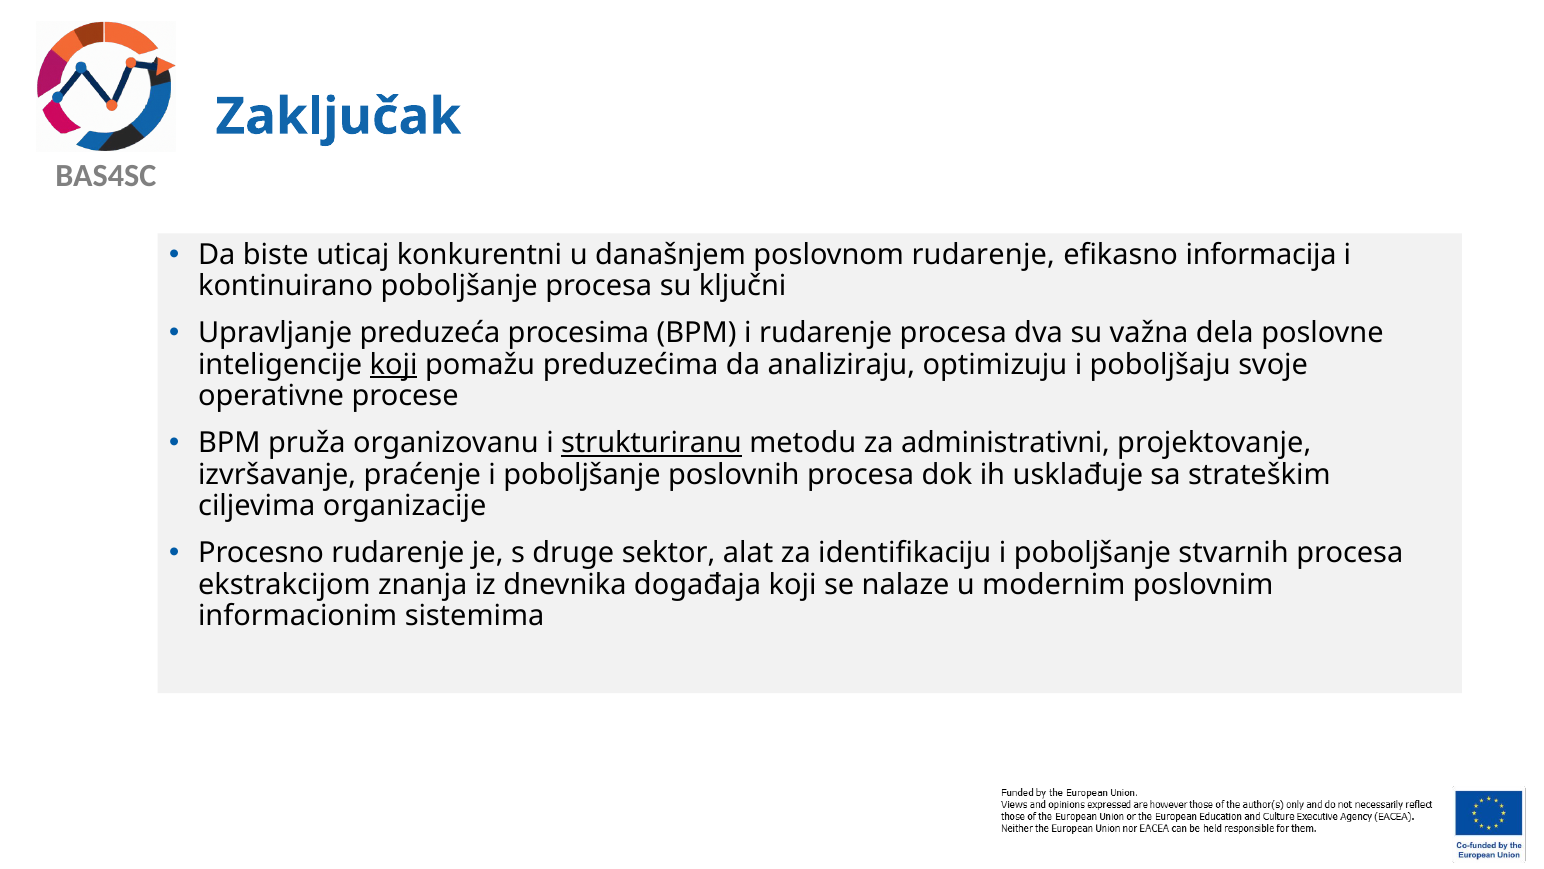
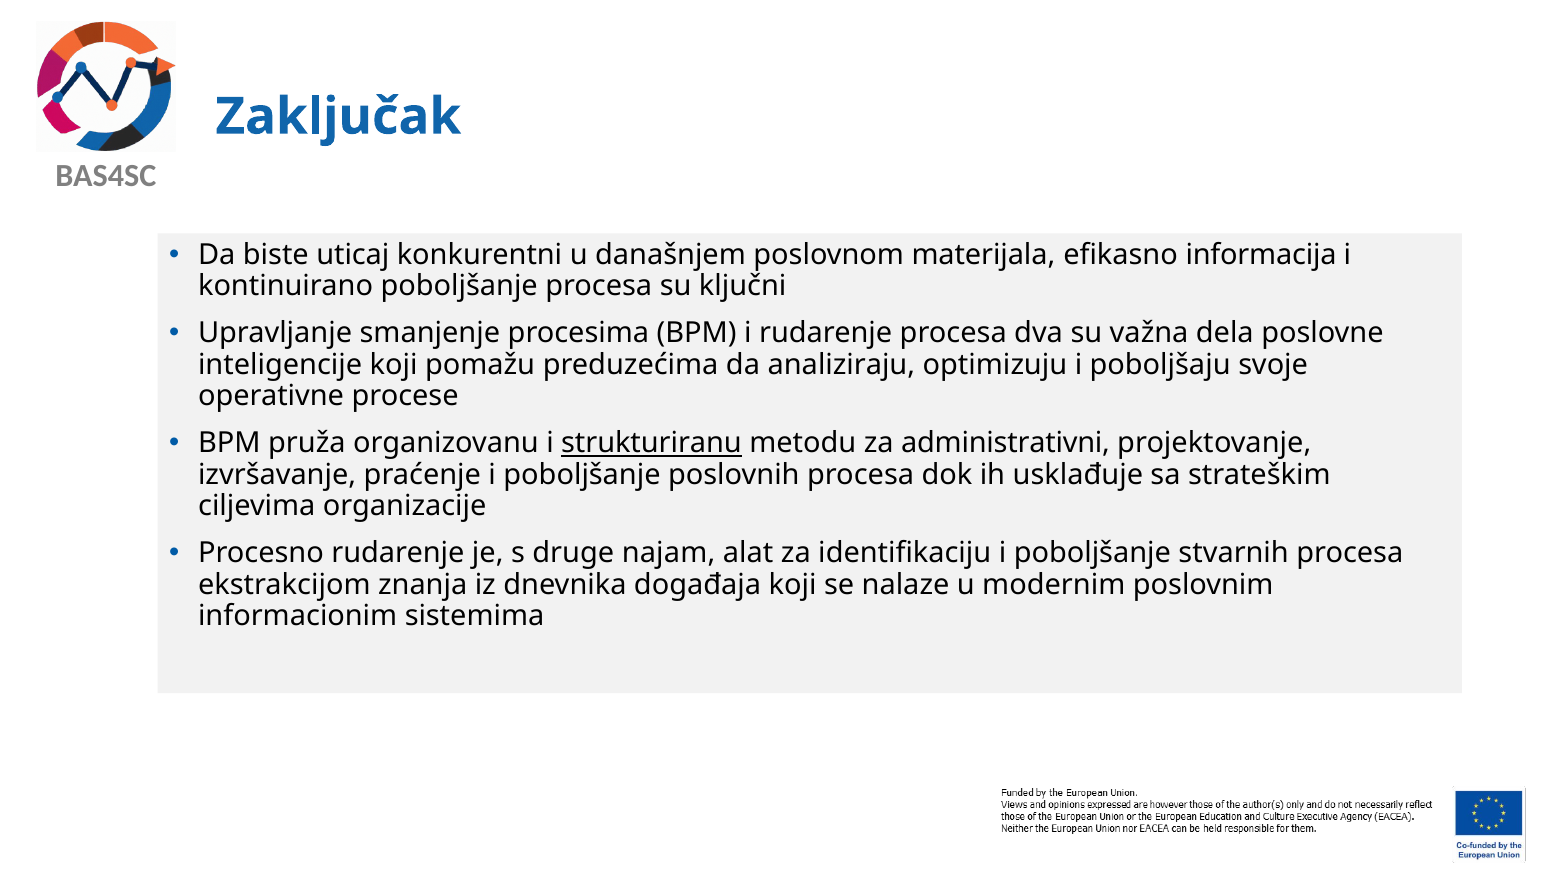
poslovnom rudarenje: rudarenje -> materijala
preduzeća: preduzeća -> smanjenje
koji at (394, 365) underline: present -> none
sektor: sektor -> najam
